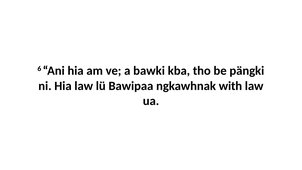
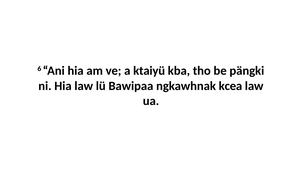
bawki: bawki -> ktaiyü
with: with -> kcea
